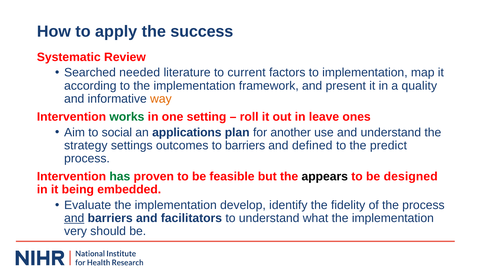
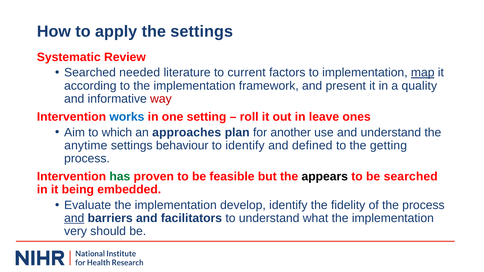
the success: success -> settings
map underline: none -> present
way colour: orange -> red
works colour: green -> blue
social: social -> which
applications: applications -> approaches
strategy: strategy -> anytime
outcomes: outcomes -> behaviour
to barriers: barriers -> identify
predict: predict -> getting
be designed: designed -> searched
